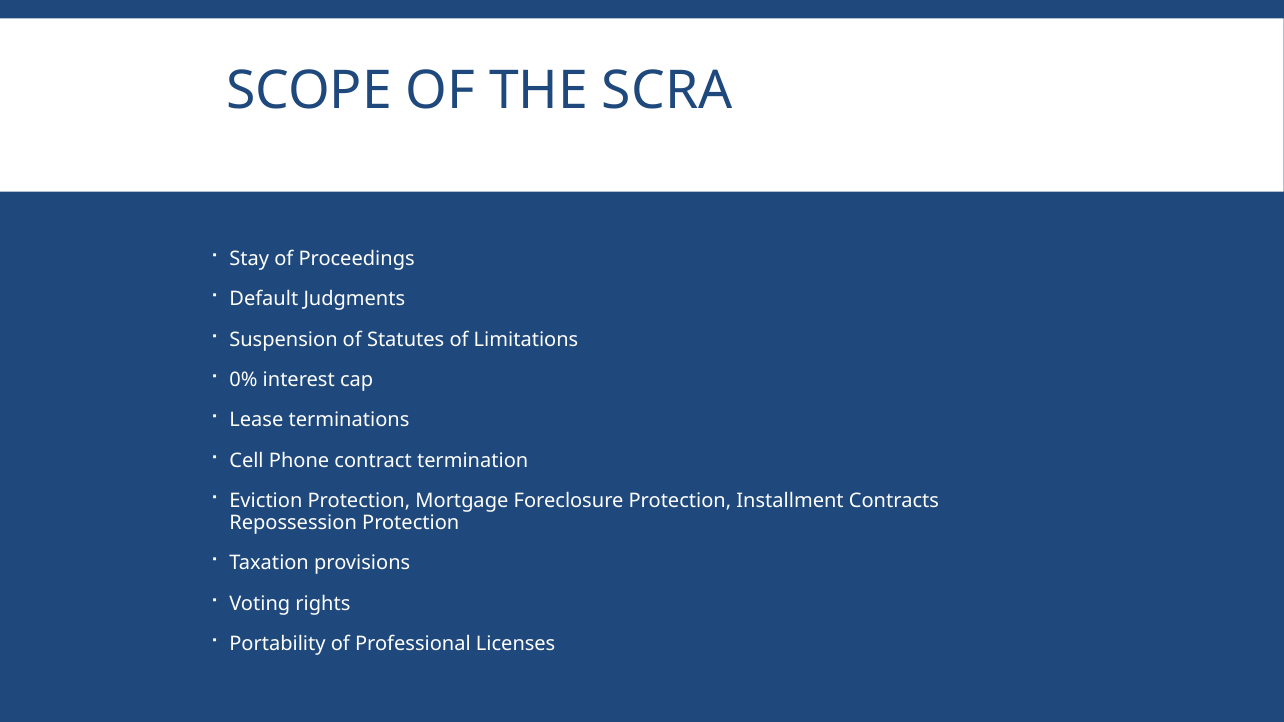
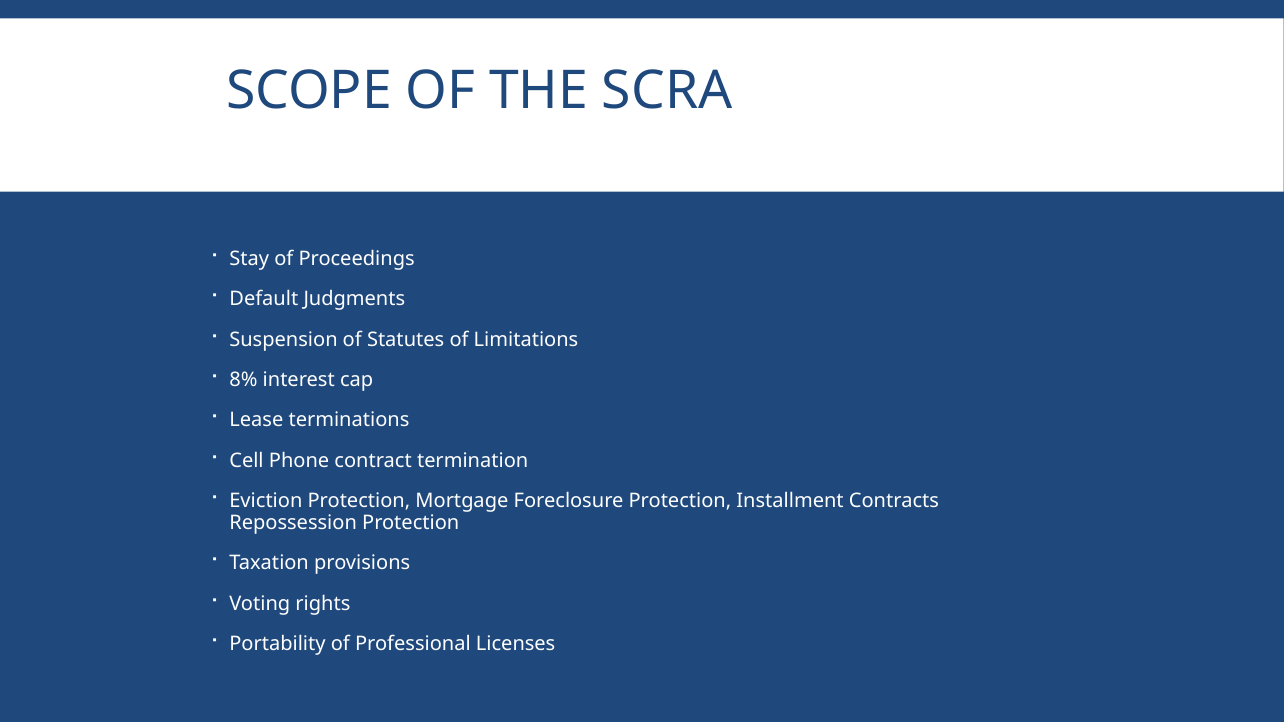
0%: 0% -> 8%
